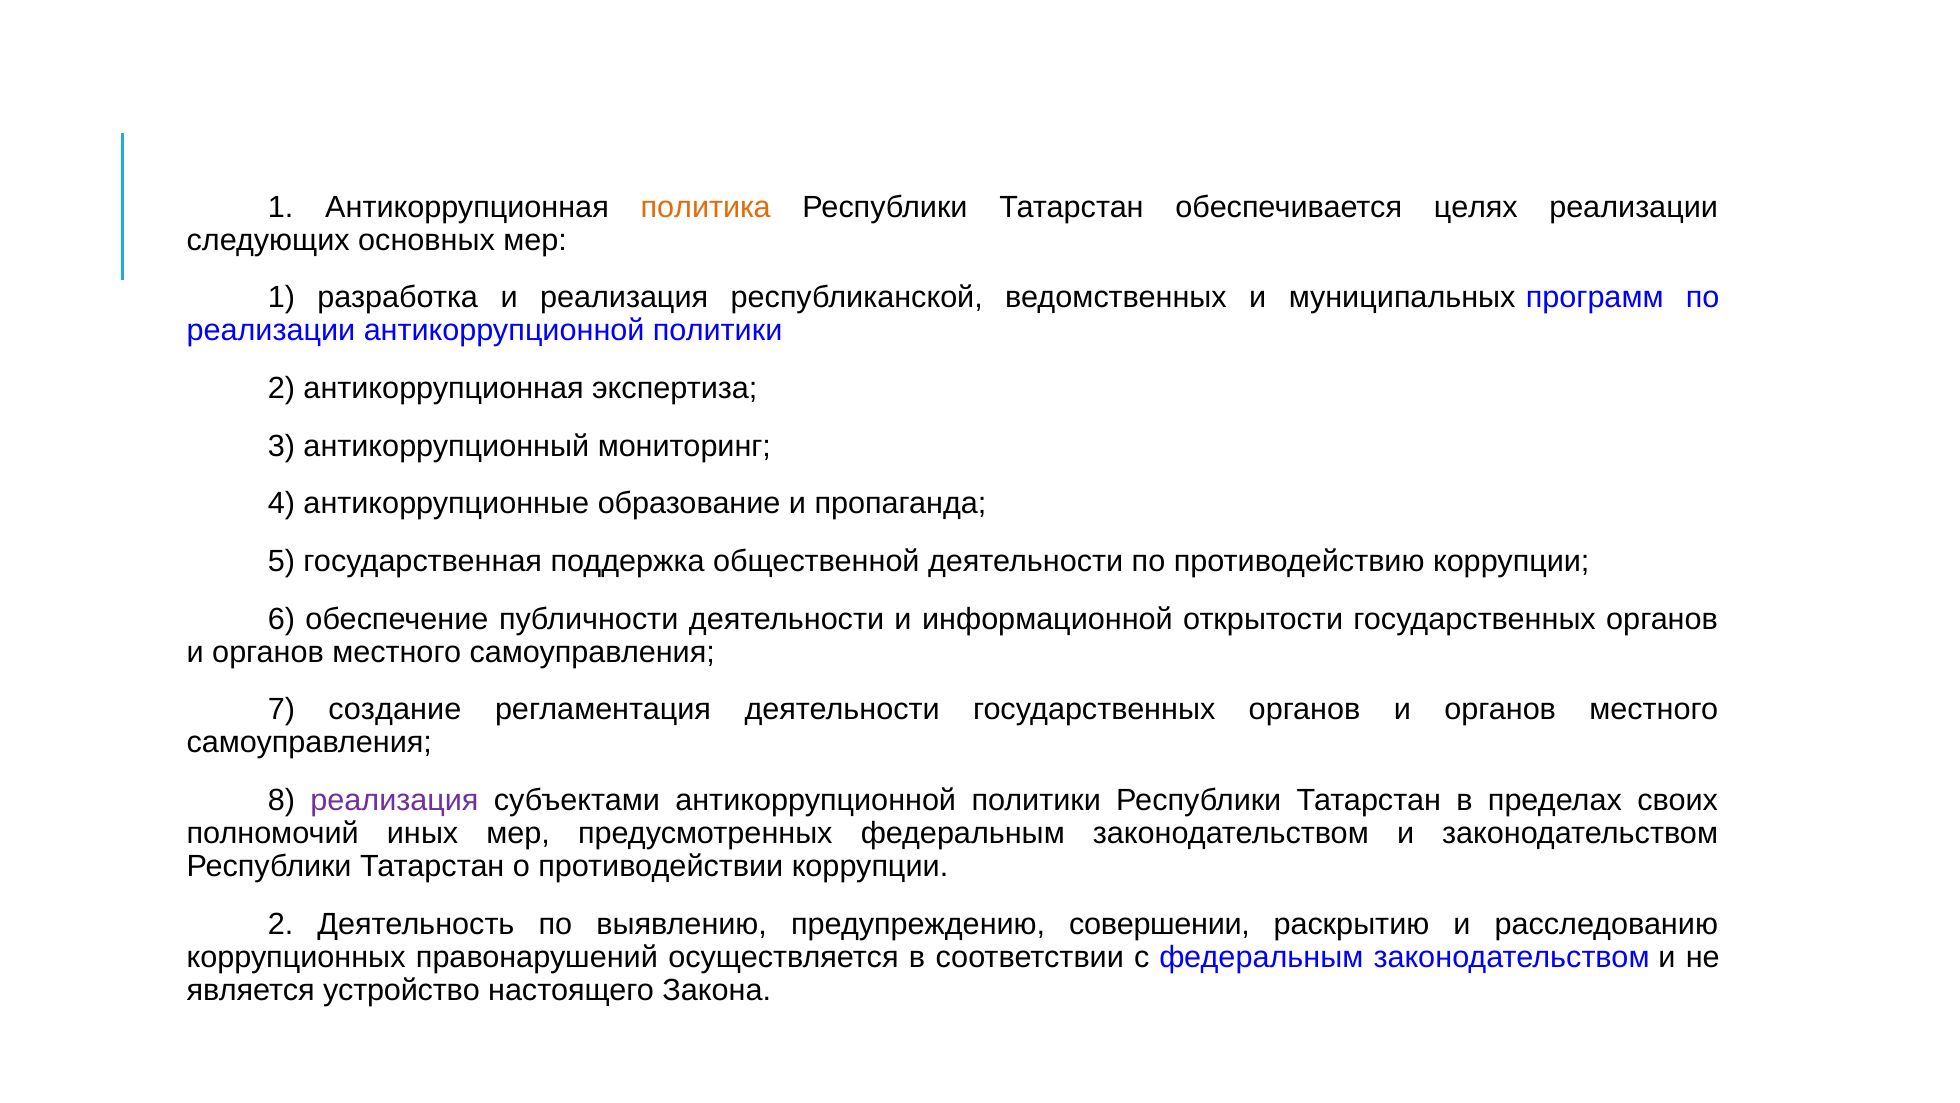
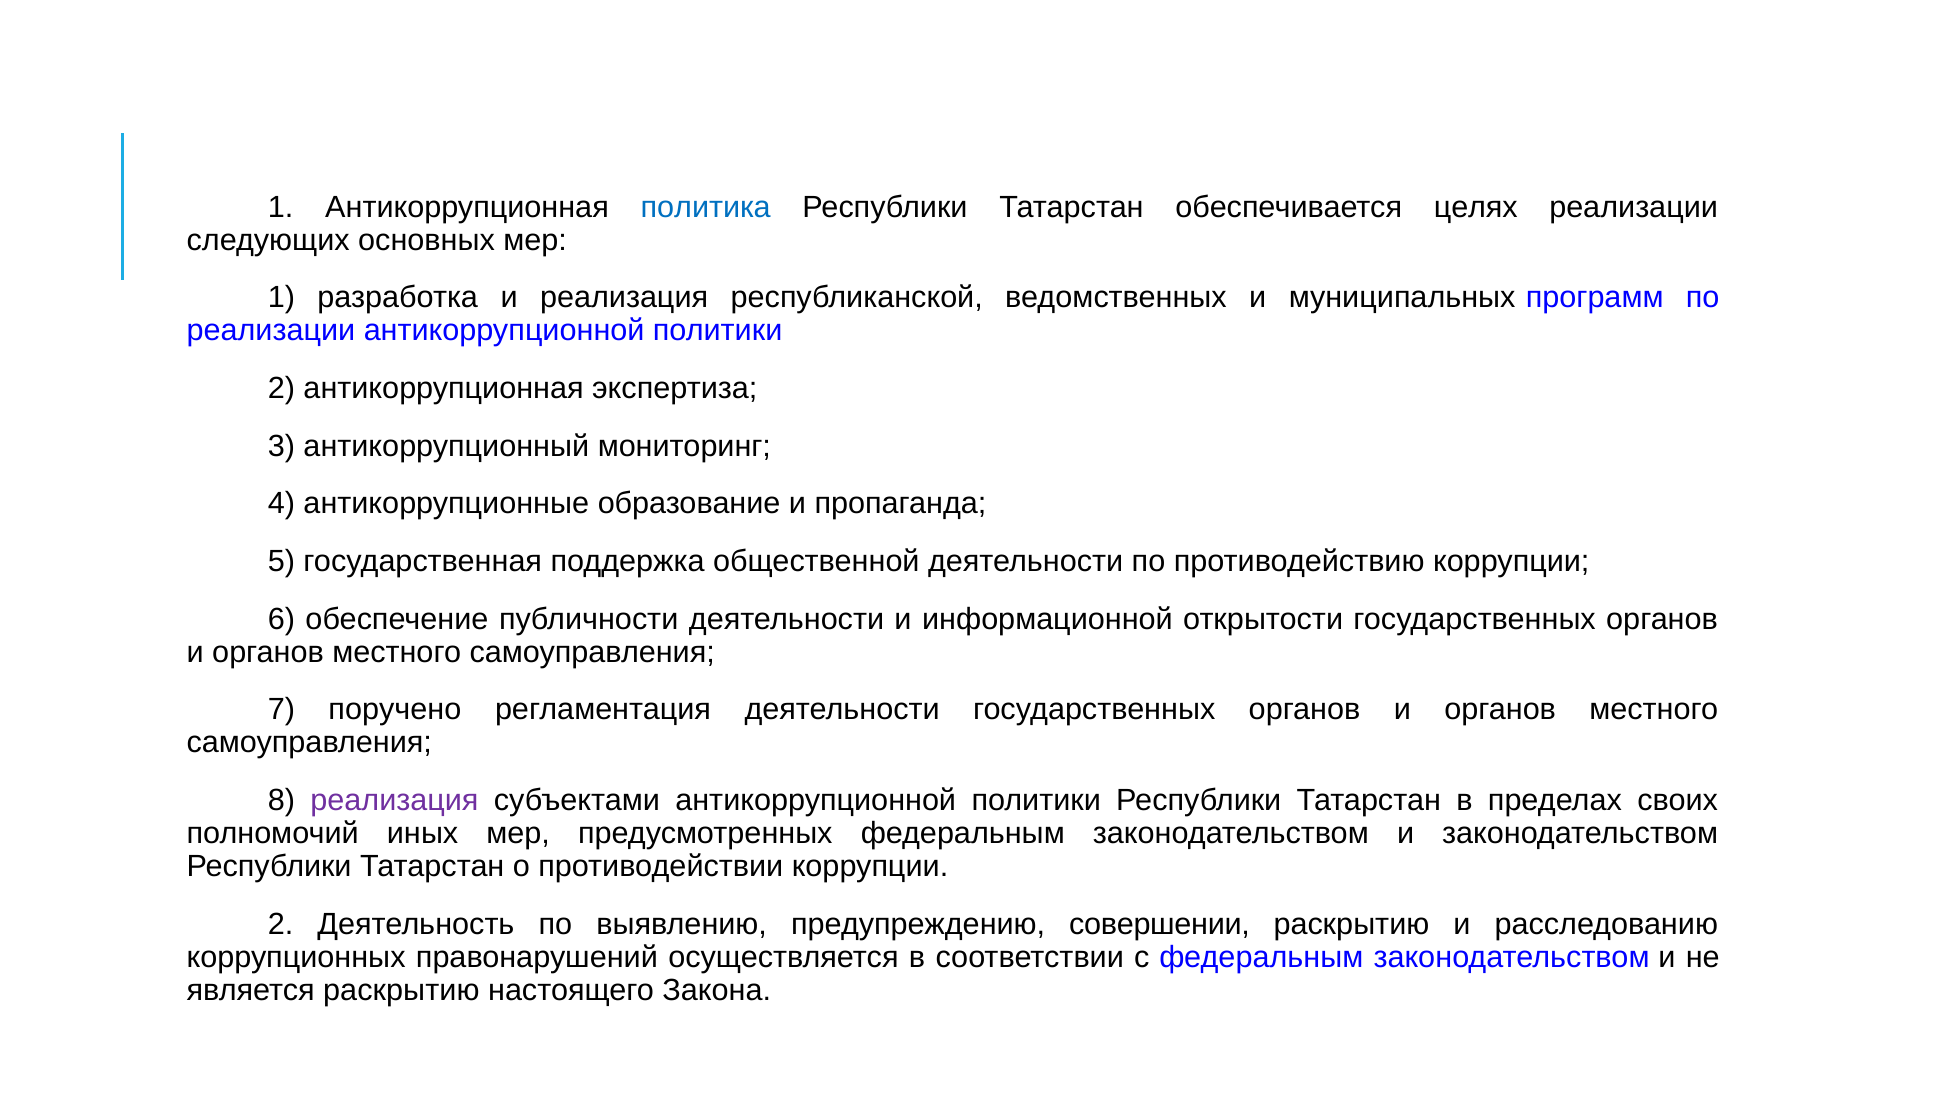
политика colour: orange -> blue
создание: создание -> поручено
является устройство: устройство -> раскрытию
